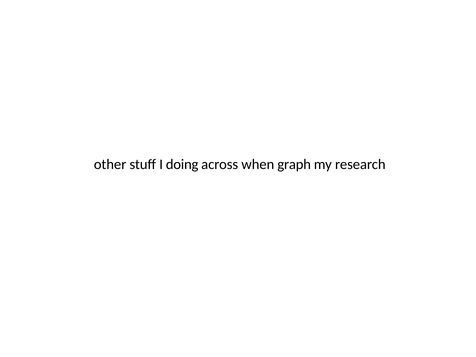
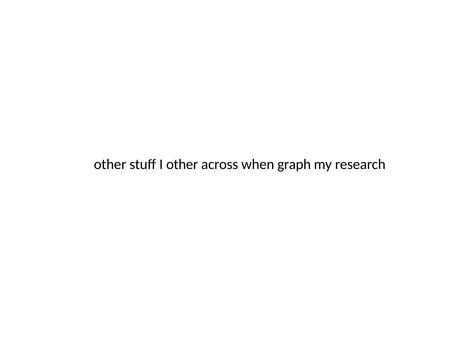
I doing: doing -> other
